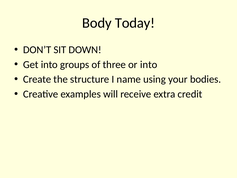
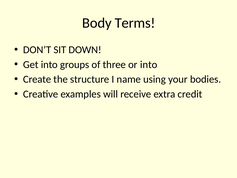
Today: Today -> Terms
